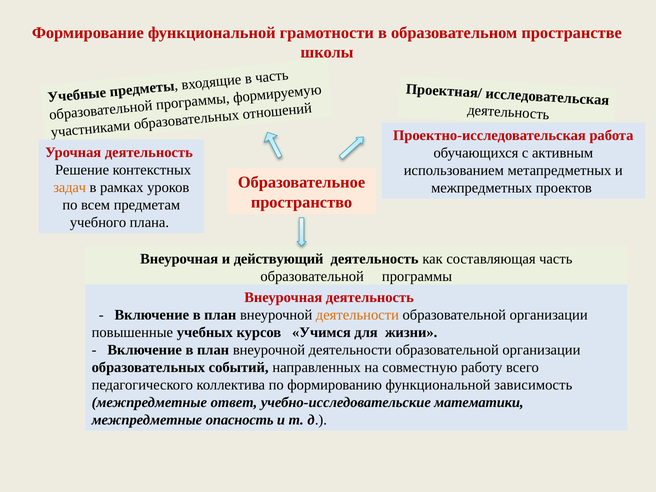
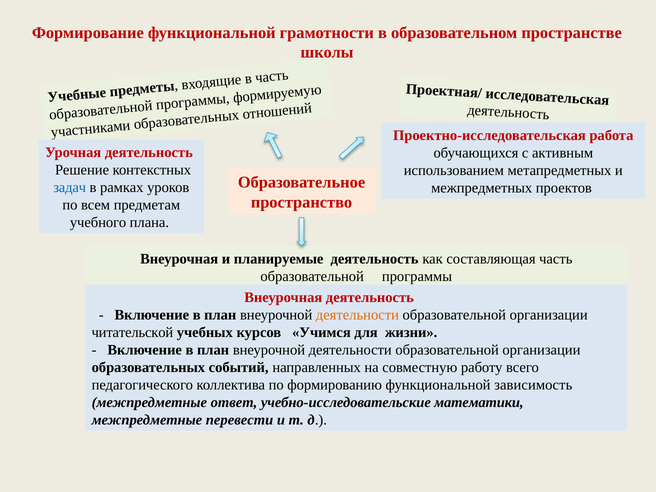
задач colour: orange -> blue
действующий: действующий -> планируемые
повышенные: повышенные -> читательской
опасность: опасность -> перевести
